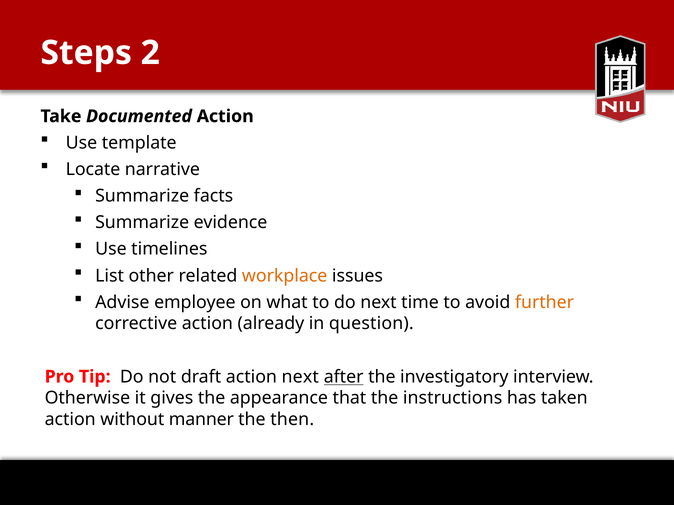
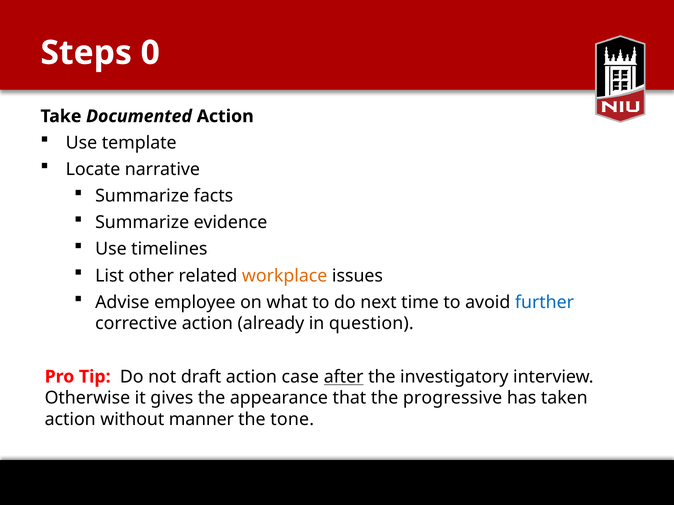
2: 2 -> 0
further colour: orange -> blue
action next: next -> case
instructions: instructions -> progressive
then: then -> tone
